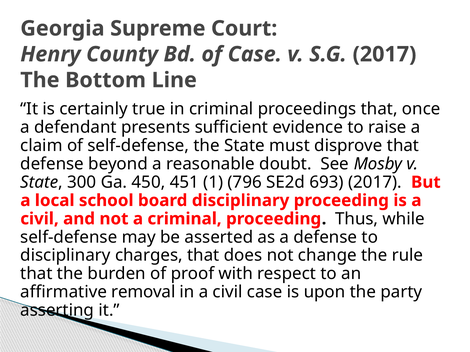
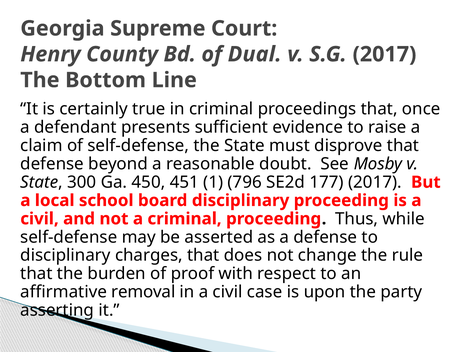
of Case: Case -> Dual
693: 693 -> 177
